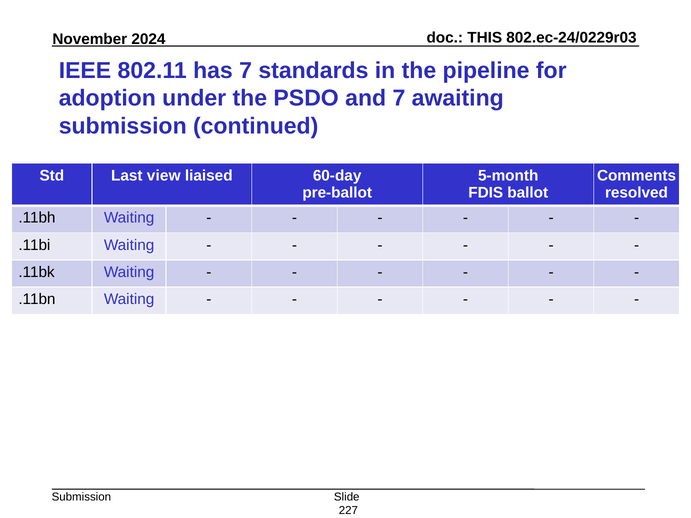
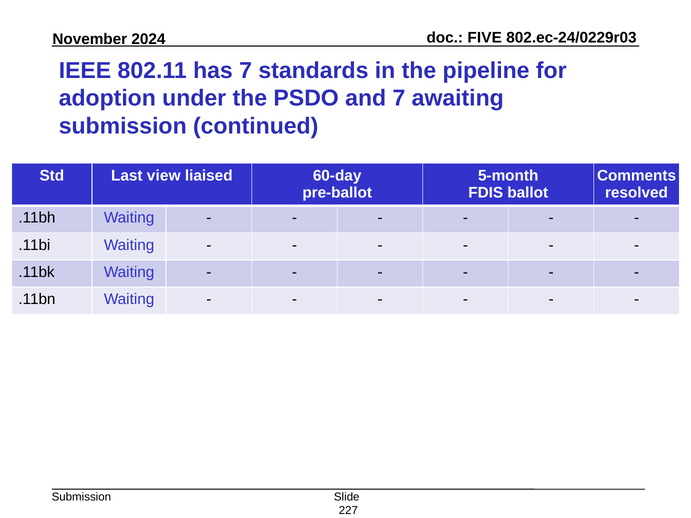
THIS: THIS -> FIVE
